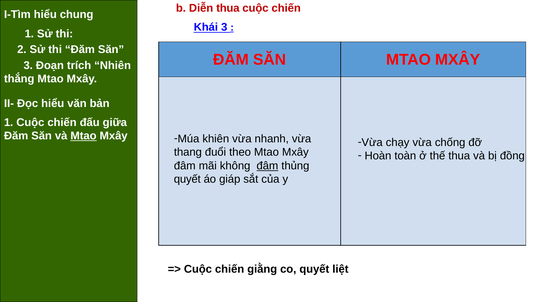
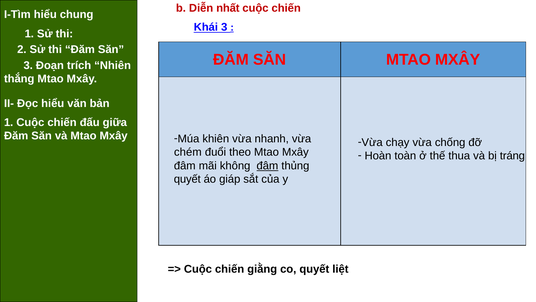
Diễn thua: thua -> nhất
Mtao at (83, 136) underline: present -> none
thang: thang -> chém
đồng: đồng -> tráng
